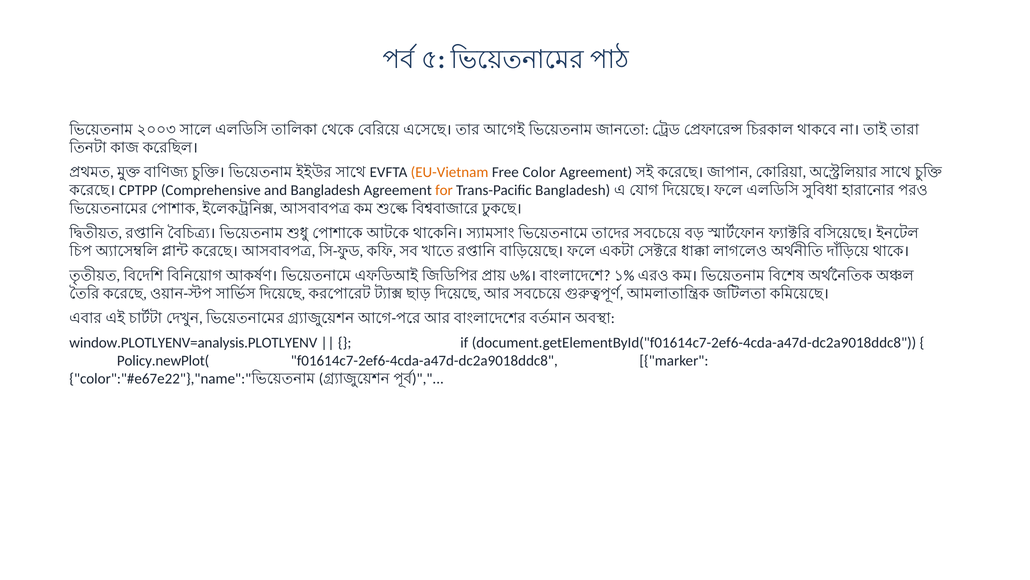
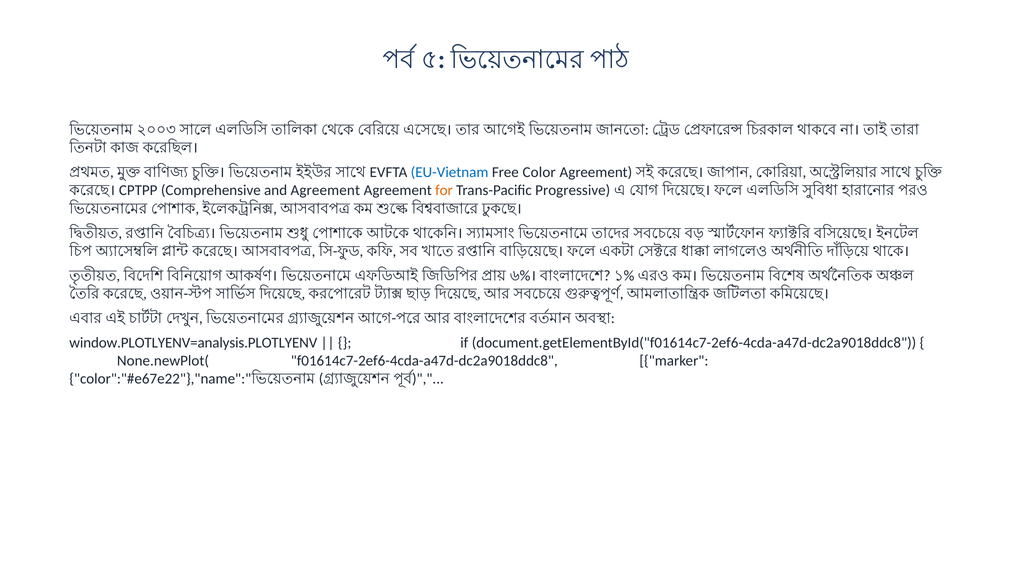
EU-Vietnam colour: orange -> blue
and Bangladesh: Bangladesh -> Agreement
Trans-Pacific Bangladesh: Bangladesh -> Progressive
Policy.newPlot(: Policy.newPlot( -> None.newPlot(
